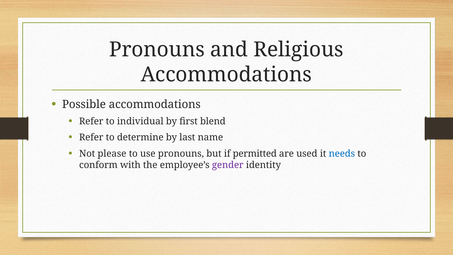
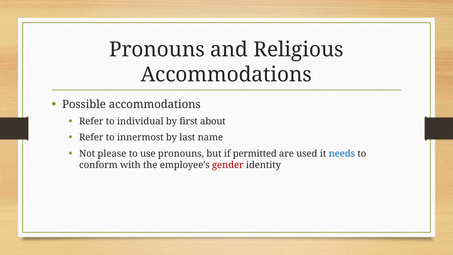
blend: blend -> about
determine: determine -> innermost
gender colour: purple -> red
